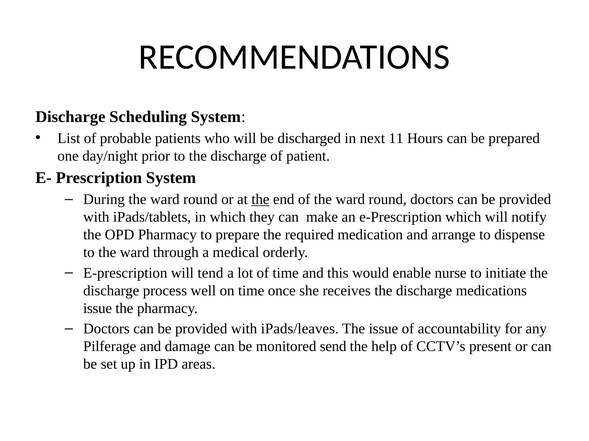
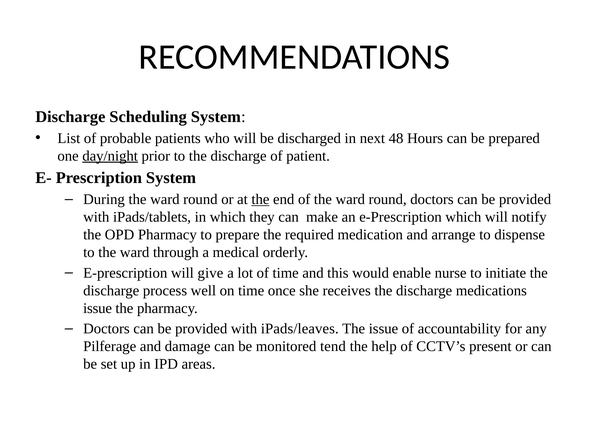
11: 11 -> 48
day/night underline: none -> present
tend: tend -> give
send: send -> tend
